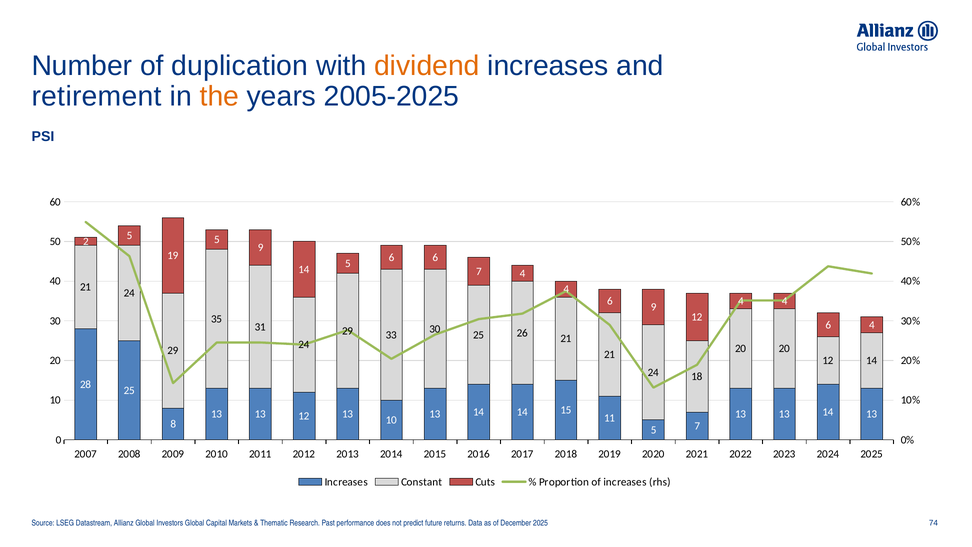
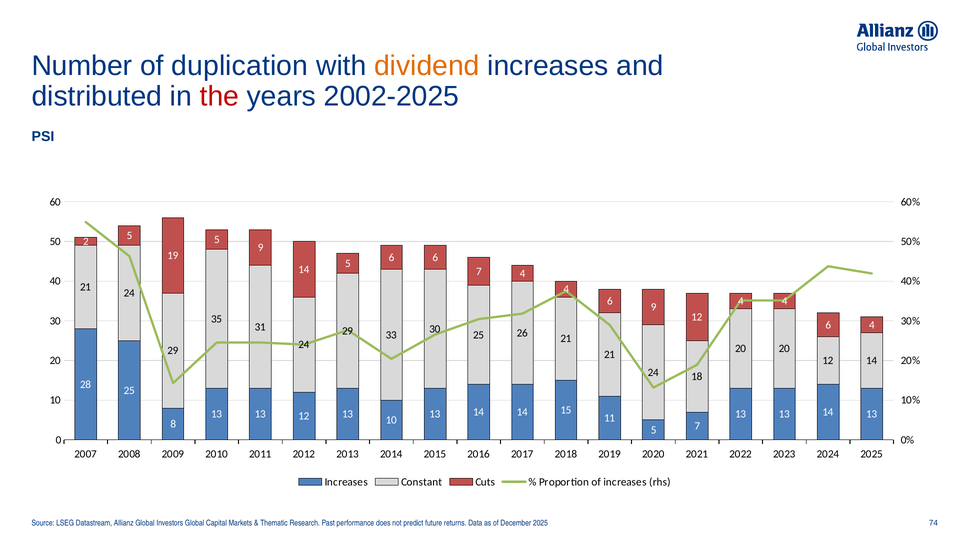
retirement: retirement -> distributed
the colour: orange -> red
2005-2025: 2005-2025 -> 2002-2025
